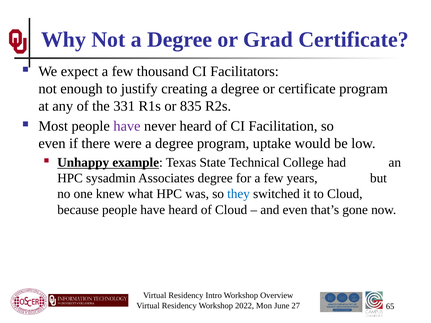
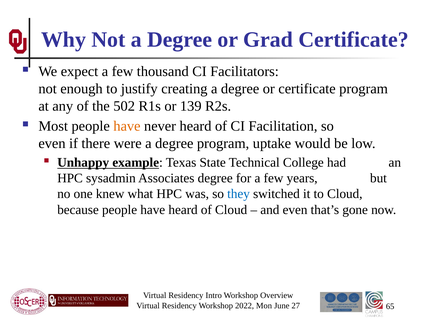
331: 331 -> 502
835: 835 -> 139
have at (127, 126) colour: purple -> orange
